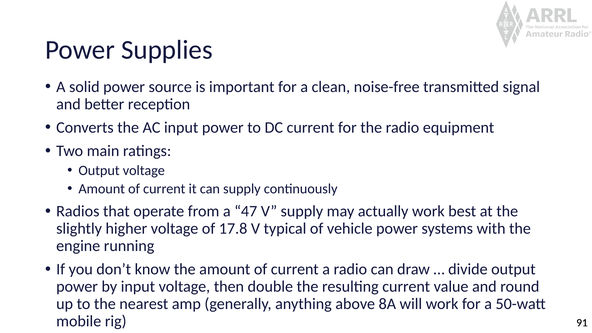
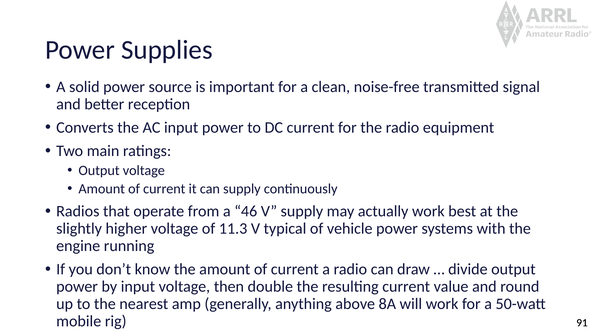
47: 47 -> 46
17.8: 17.8 -> 11.3
